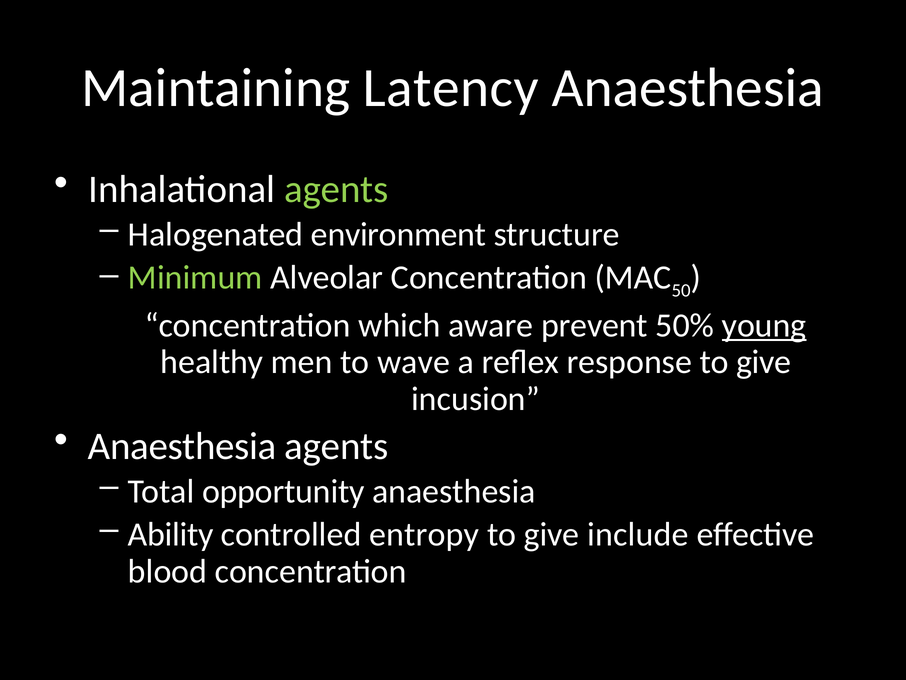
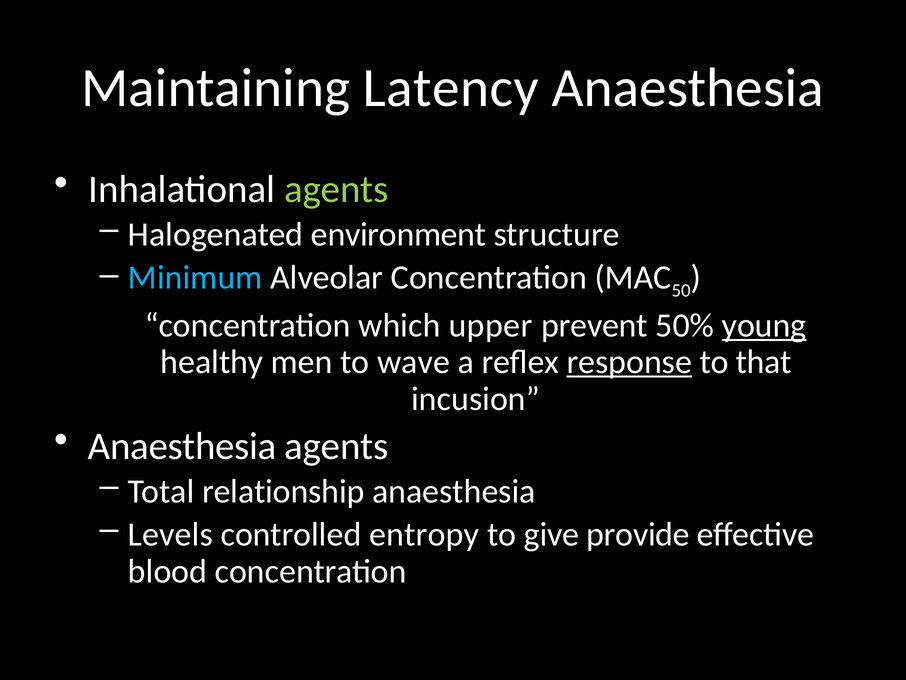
Minimum colour: light green -> light blue
aware: aware -> upper
response underline: none -> present
give at (764, 362): give -> that
opportunity: opportunity -> relationship
Ability: Ability -> Levels
include: include -> provide
